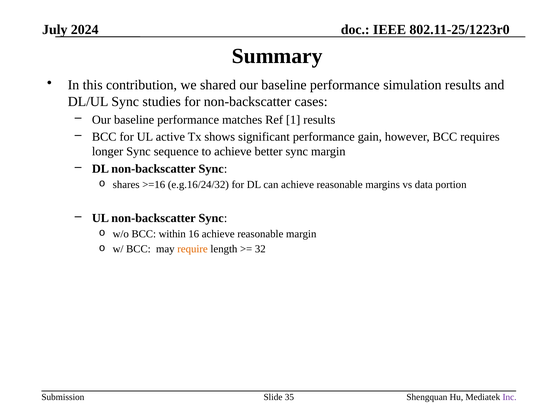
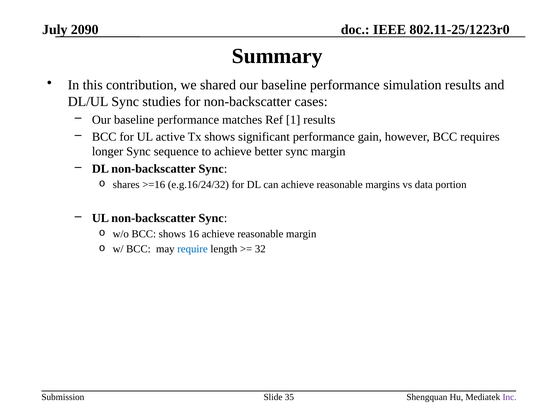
2024: 2024 -> 2090
BCC within: within -> shows
require colour: orange -> blue
